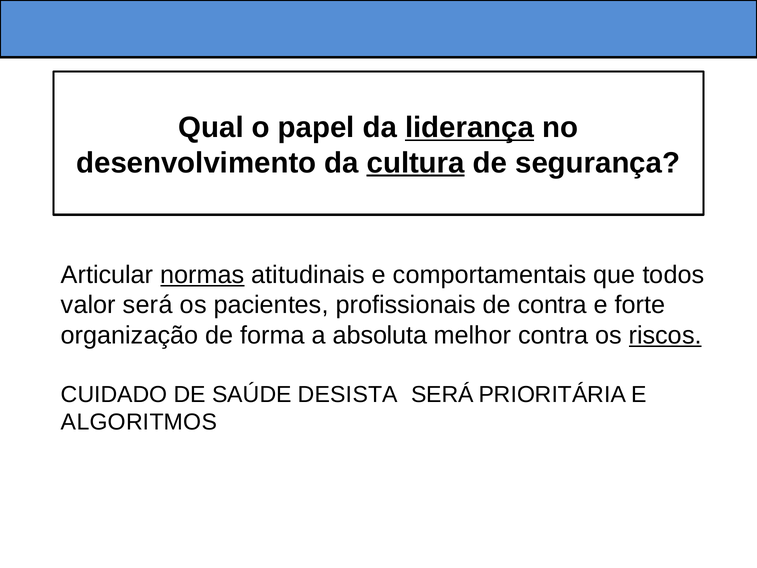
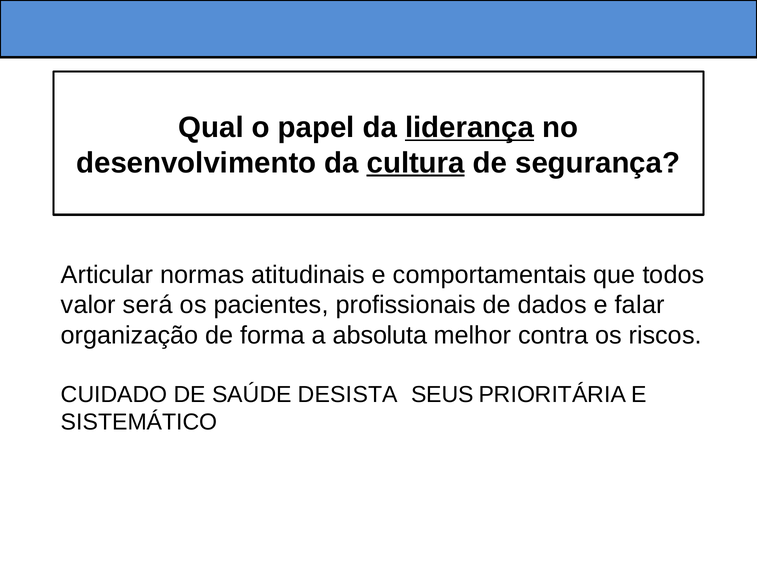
normas underline: present -> none
de contra: contra -> dados
forte: forte -> falar
riscos underline: present -> none
SERÁ at (442, 394): SERÁ -> SEUS
ALGORITMOS: ALGORITMOS -> SISTEMÁTICO
